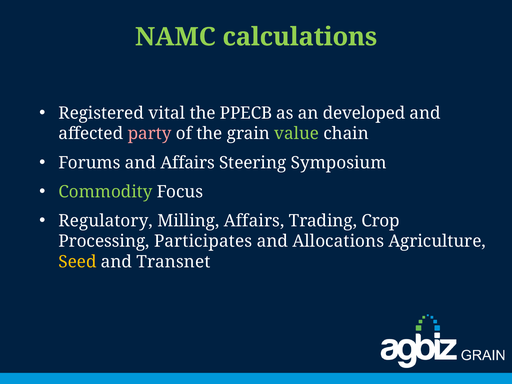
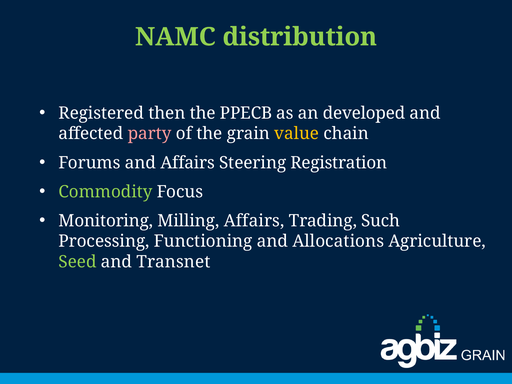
calculations: calculations -> distribution
vital: vital -> then
value colour: light green -> yellow
Symposium: Symposium -> Registration
Regulatory: Regulatory -> Monitoring
Crop: Crop -> Such
Participates: Participates -> Functioning
Seed colour: yellow -> light green
